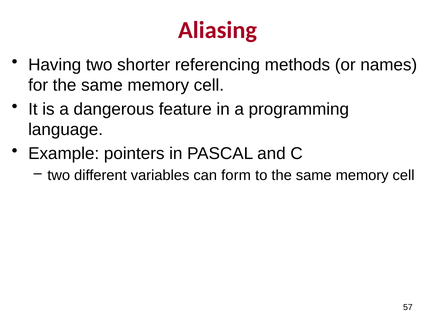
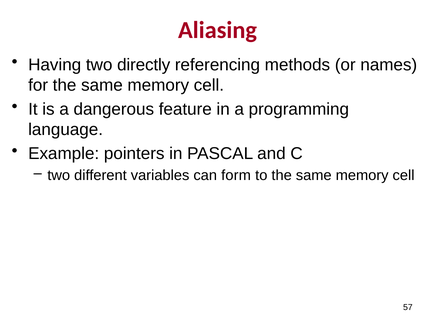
shorter: shorter -> directly
